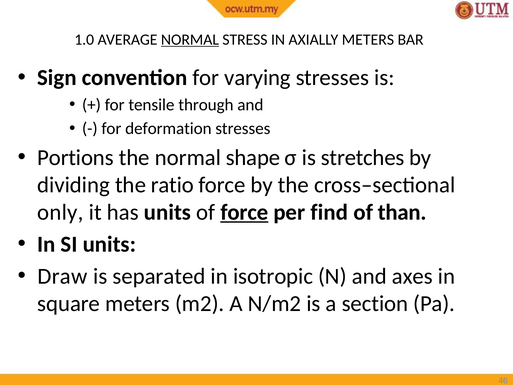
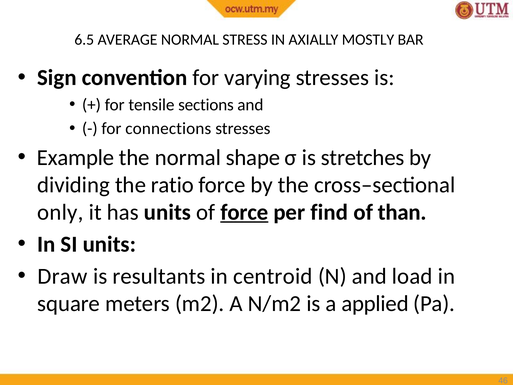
1.0: 1.0 -> 6.5
NORMAL at (190, 40) underline: present -> none
AXIALLY METERS: METERS -> MOSTLY
through: through -> sections
deformation: deformation -> connections
Portions: Portions -> Example
separated: separated -> resultants
isotropic: isotropic -> centroid
axes: axes -> load
section: section -> applied
